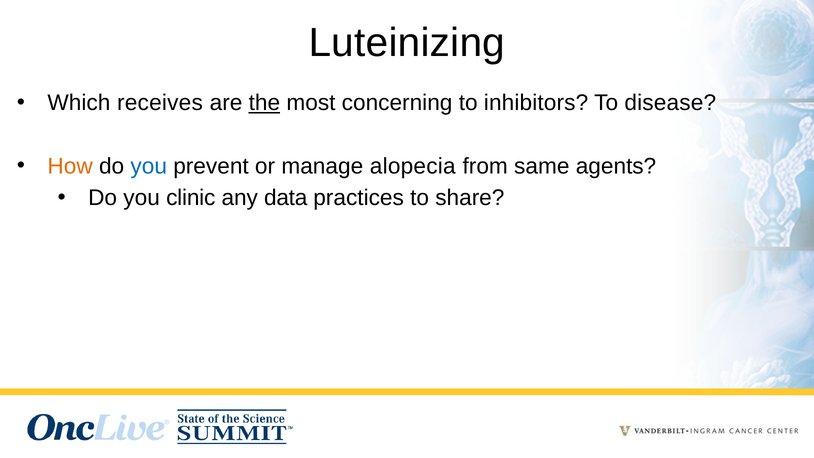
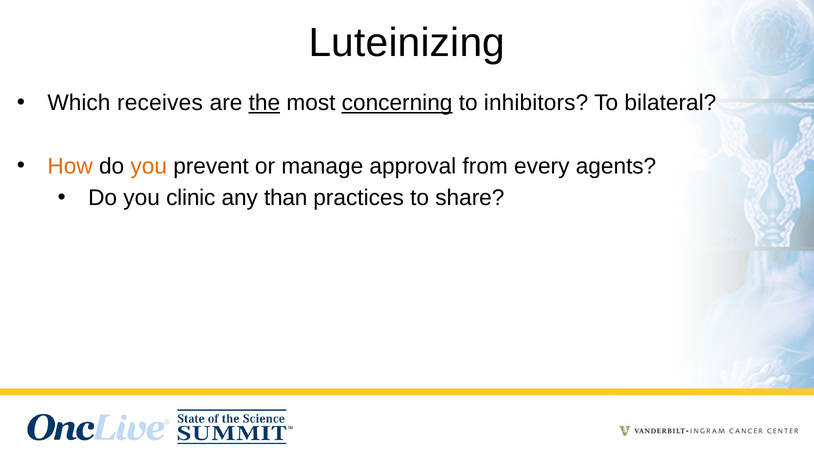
concerning underline: none -> present
disease: disease -> bilateral
you at (149, 166) colour: blue -> orange
alopecia: alopecia -> approval
same: same -> every
data: data -> than
